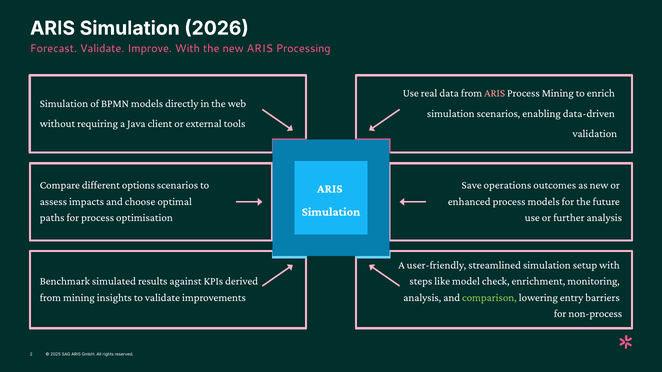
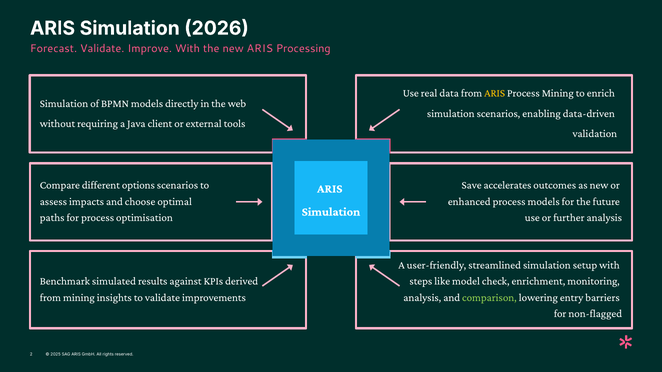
ARIS at (495, 93) colour: pink -> yellow
operations: operations -> accelerates
non-process: non-process -> non-flagged
